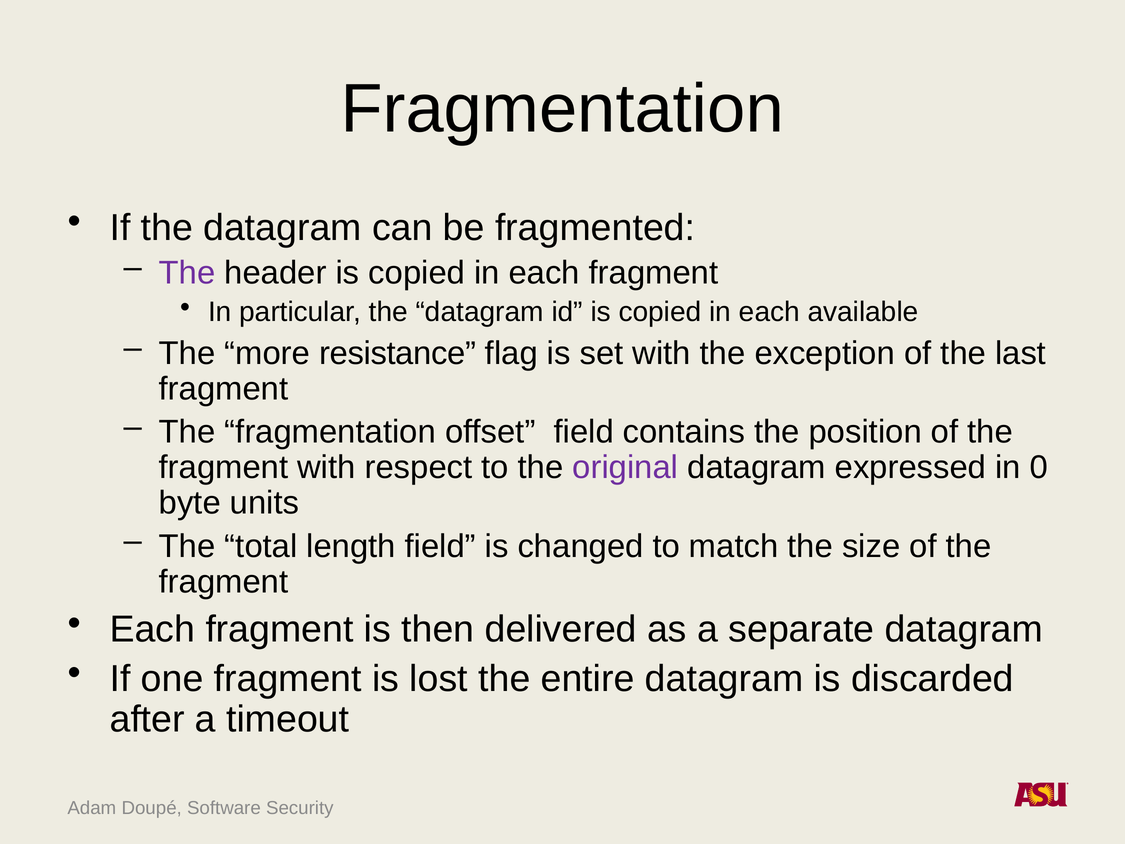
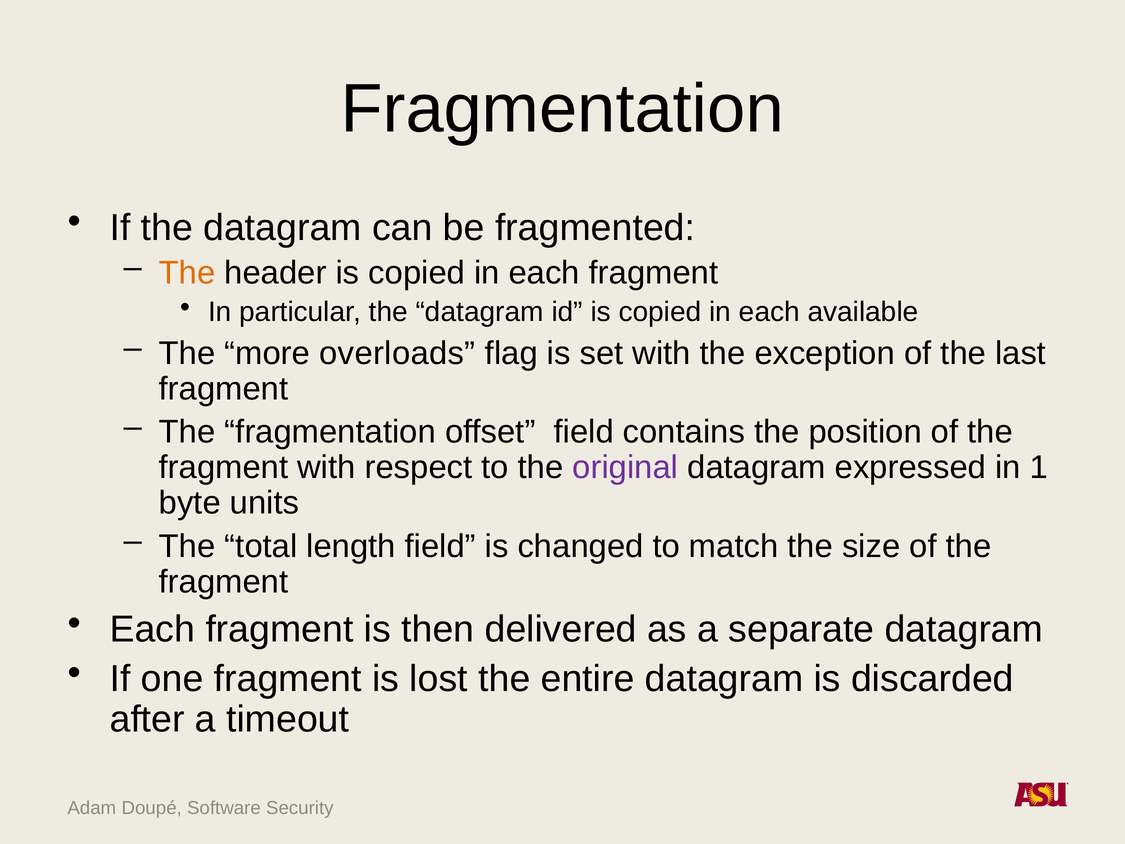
The at (187, 273) colour: purple -> orange
resistance: resistance -> overloads
0: 0 -> 1
